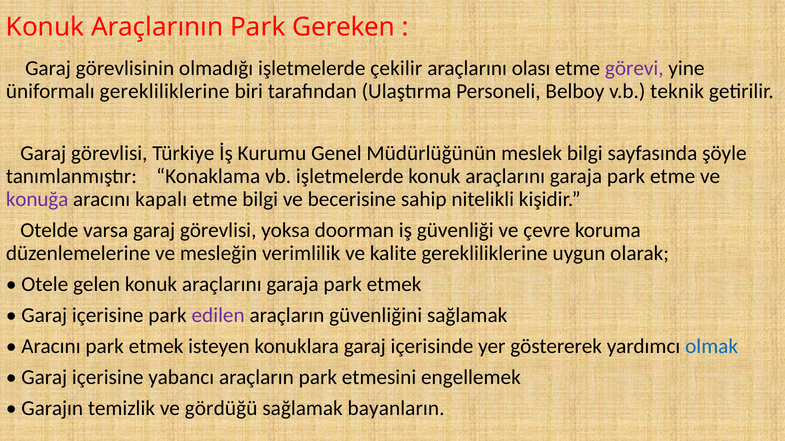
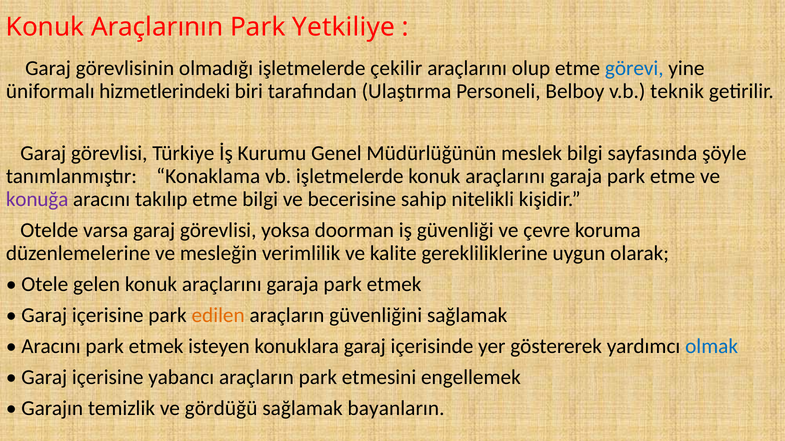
Gereken: Gereken -> Yetkiliye
olası: olası -> olup
görevi colour: purple -> blue
üniformalı gerekliliklerine: gerekliliklerine -> hizmetlerindeki
kapalı: kapalı -> takılıp
edilen colour: purple -> orange
